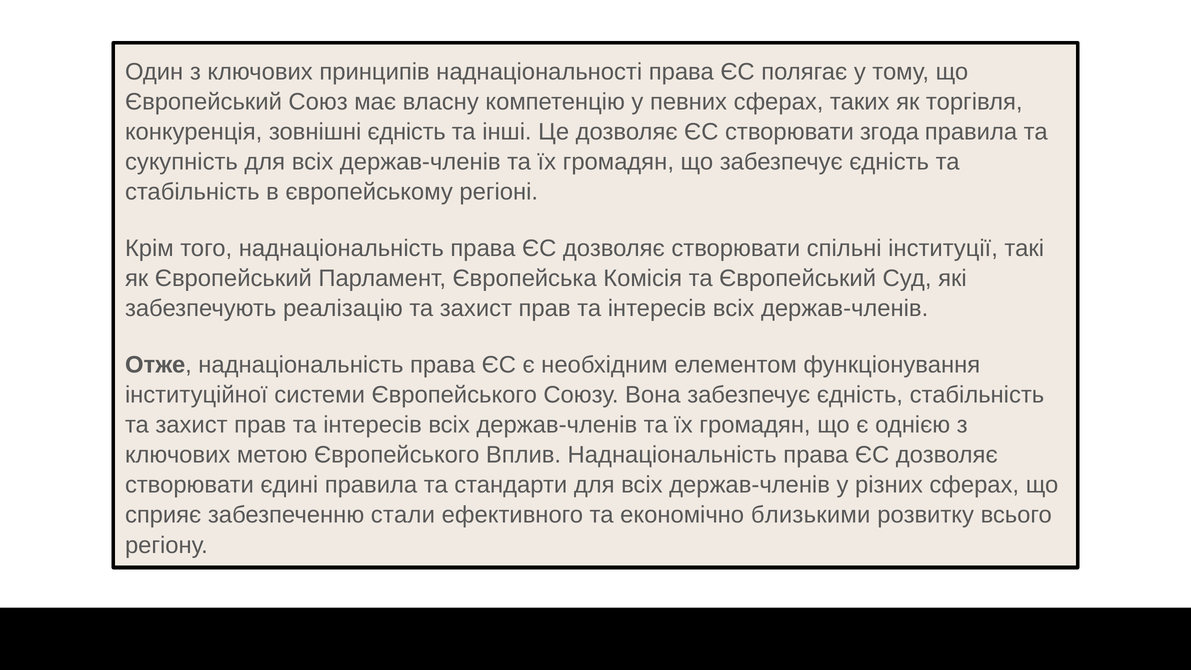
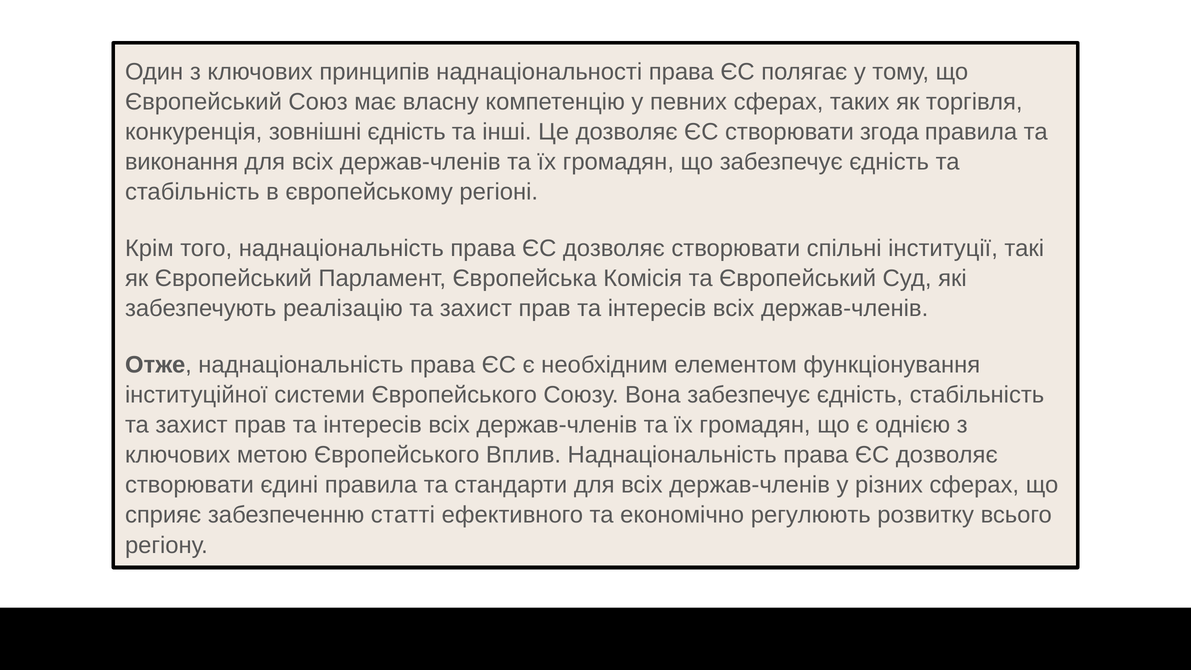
сукупність: сукупність -> виконання
стали: стали -> статті
близькими: близькими -> регулюють
